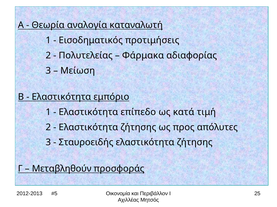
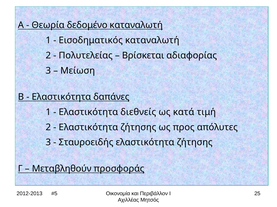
αναλογία: αναλογία -> δεδομένο
Εισοδηματικός προτιμήσεις: προτιμήσεις -> καταναλωτή
Φάρμακα: Φάρμακα -> Βρίσκεται
εμπόριο: εμπόριο -> δαπάνες
επίπεδο: επίπεδο -> διεθνείς
